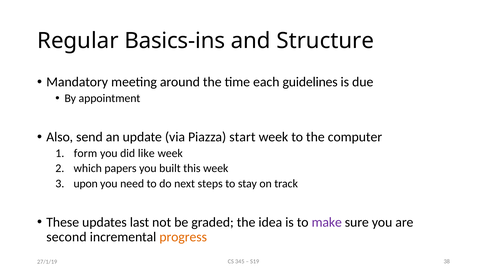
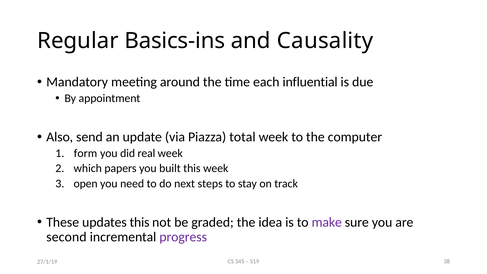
Structure: Structure -> Causality
guidelines: guidelines -> influential
start: start -> total
like: like -> real
upon: upon -> open
updates last: last -> this
progress colour: orange -> purple
